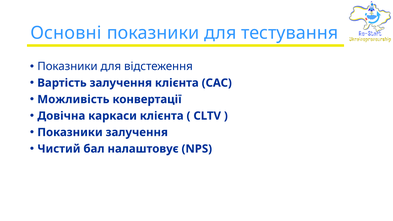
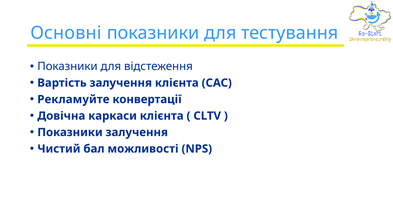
Можливість: Можливість -> Рекламуйте
налаштовує: налаштовує -> можливості
